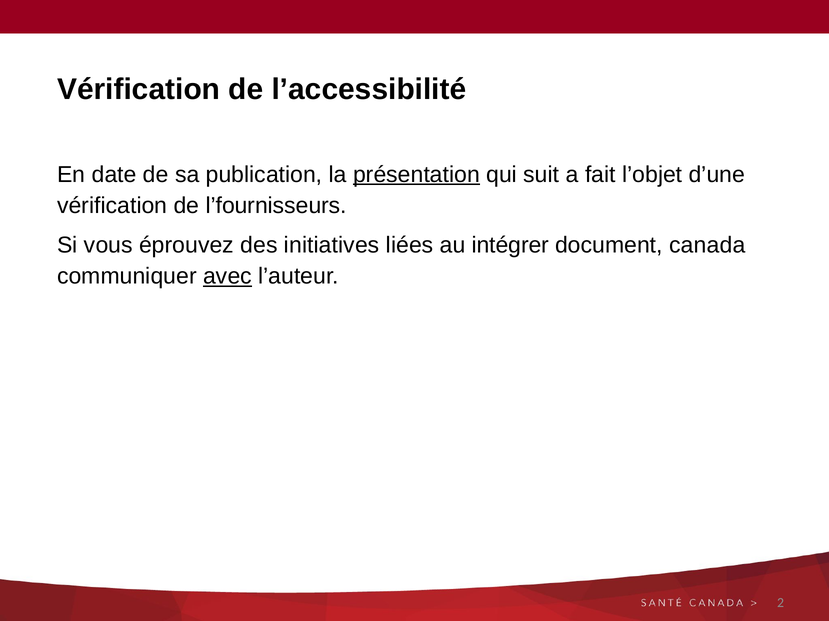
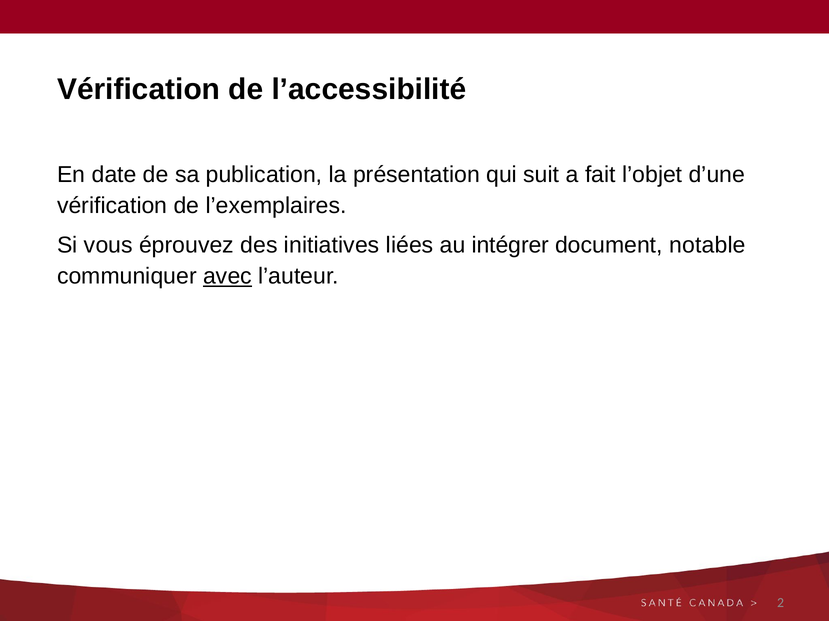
présentation underline: present -> none
l’fournisseurs: l’fournisseurs -> l’exemplaires
canada: canada -> notable
